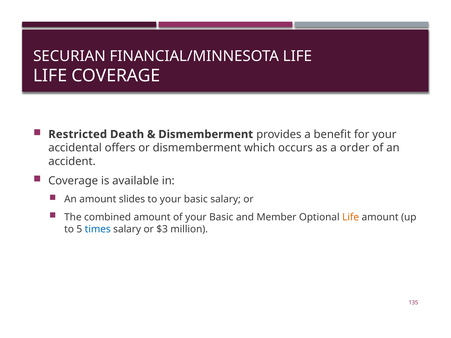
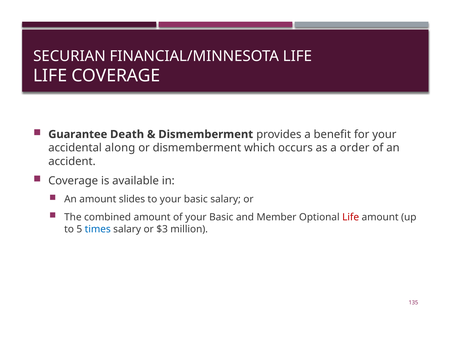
Restricted: Restricted -> Guarantee
offers: offers -> along
Life at (351, 217) colour: orange -> red
